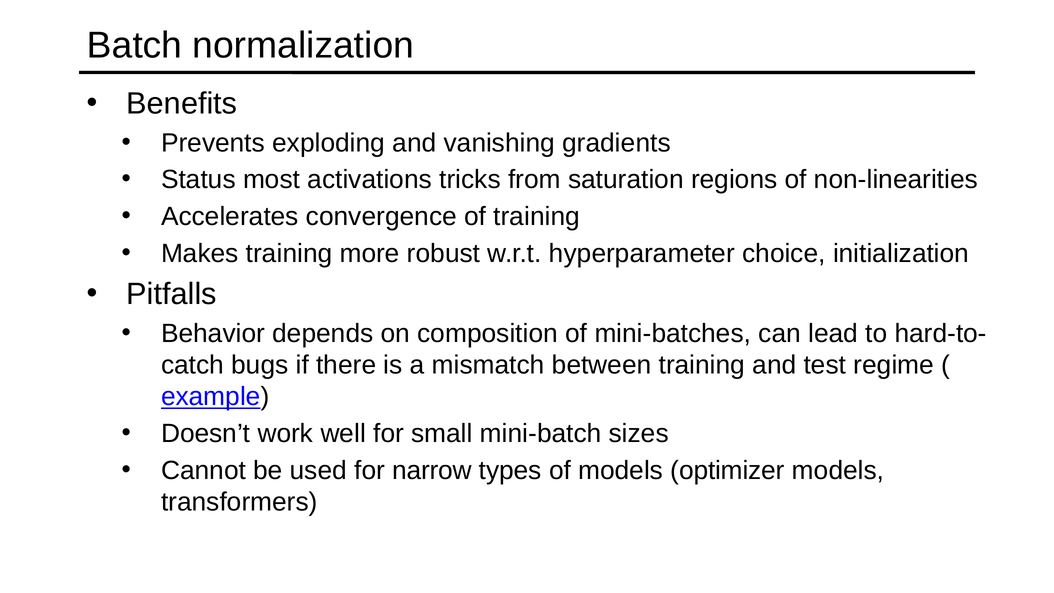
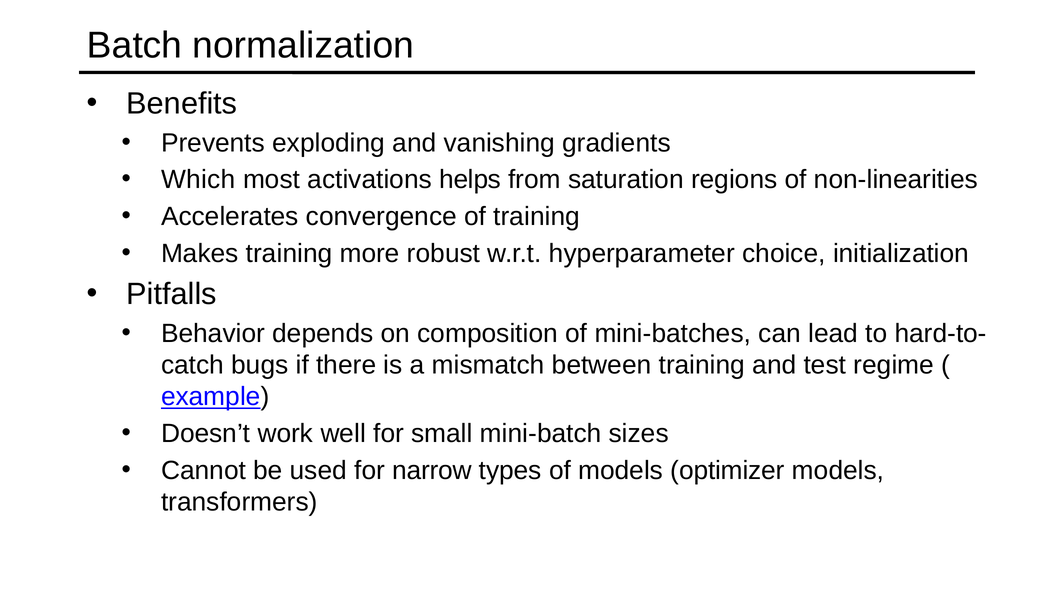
Status: Status -> Which
tricks: tricks -> helps
